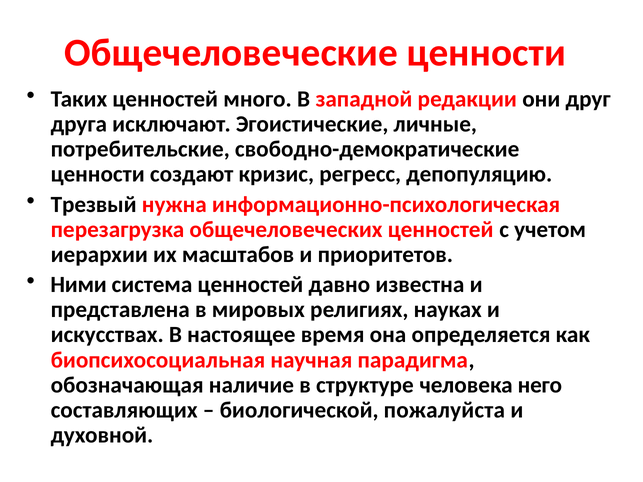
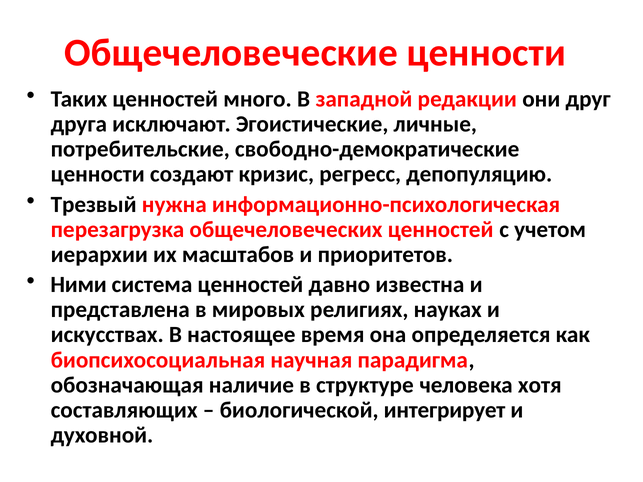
него: него -> хотя
пожалуйста: пожалуйста -> интегрирует
